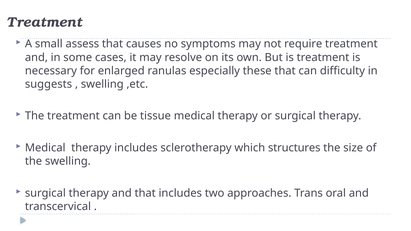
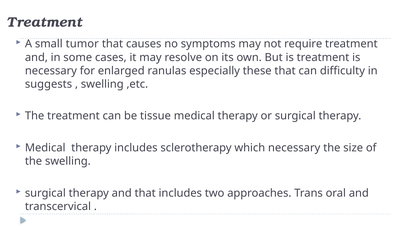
assess: assess -> tumor
which structures: structures -> necessary
